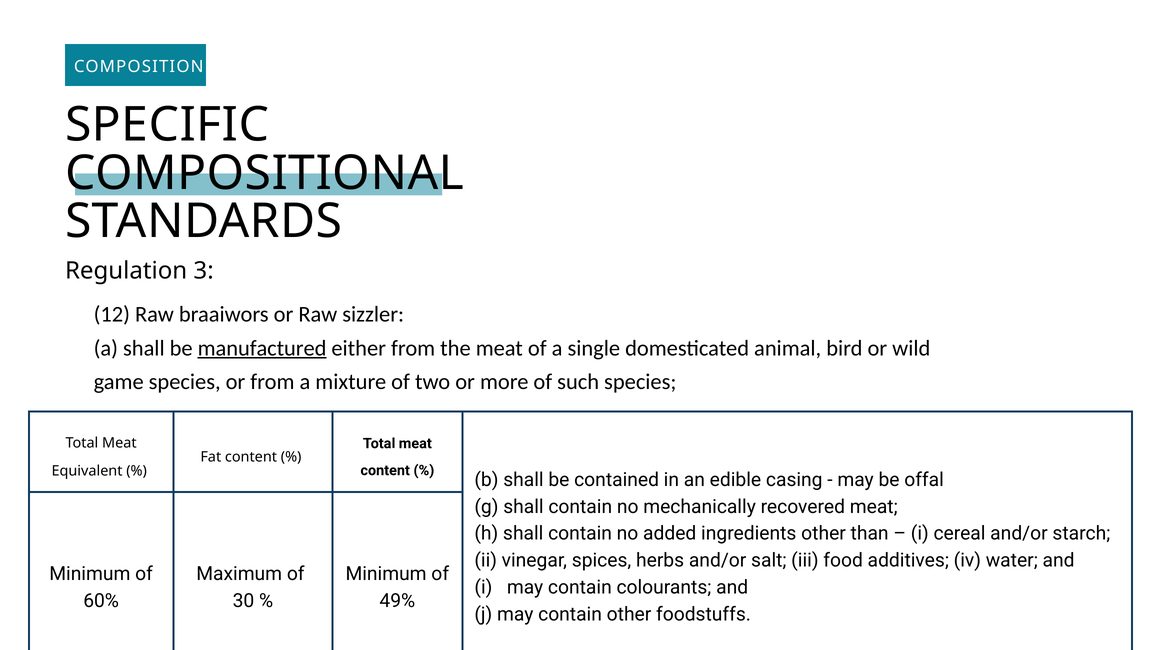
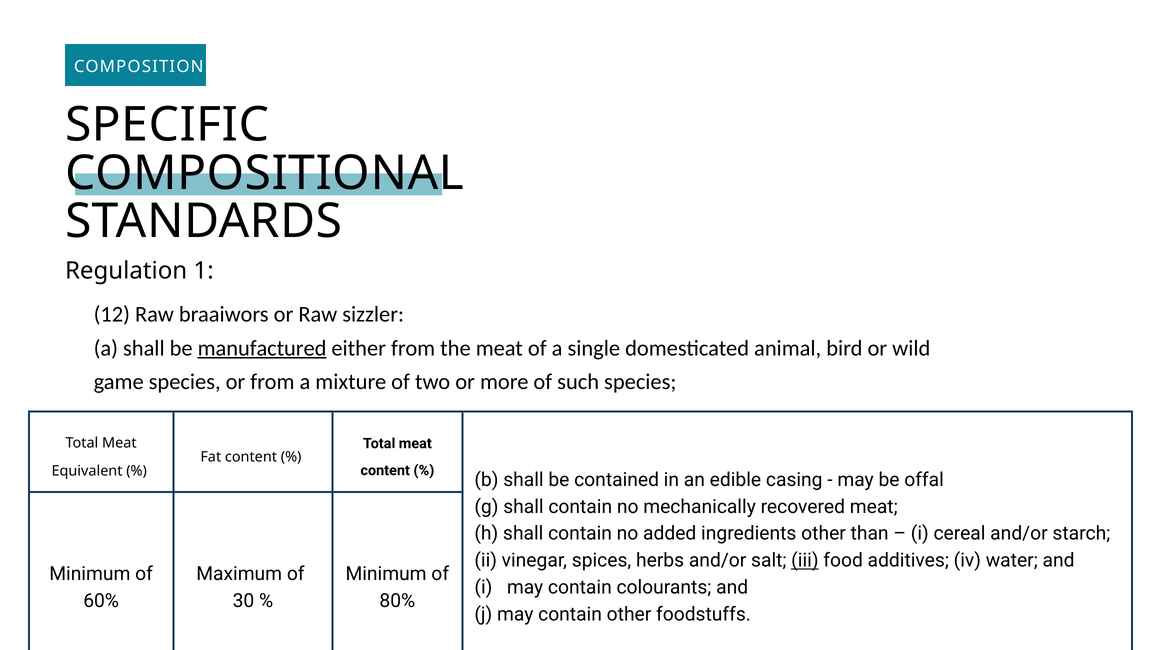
3: 3 -> 1
iii underline: none -> present
49%: 49% -> 80%
